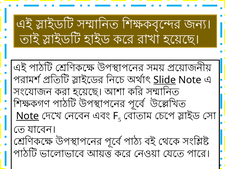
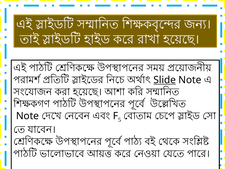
Note at (27, 116) underline: present -> none
